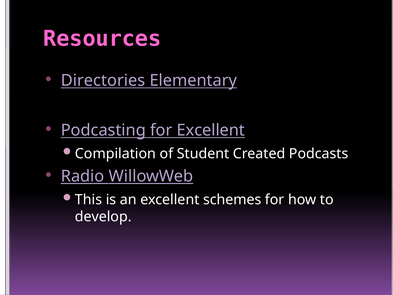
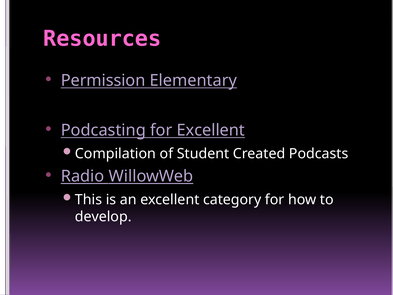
Directories: Directories -> Permission
schemes: schemes -> category
